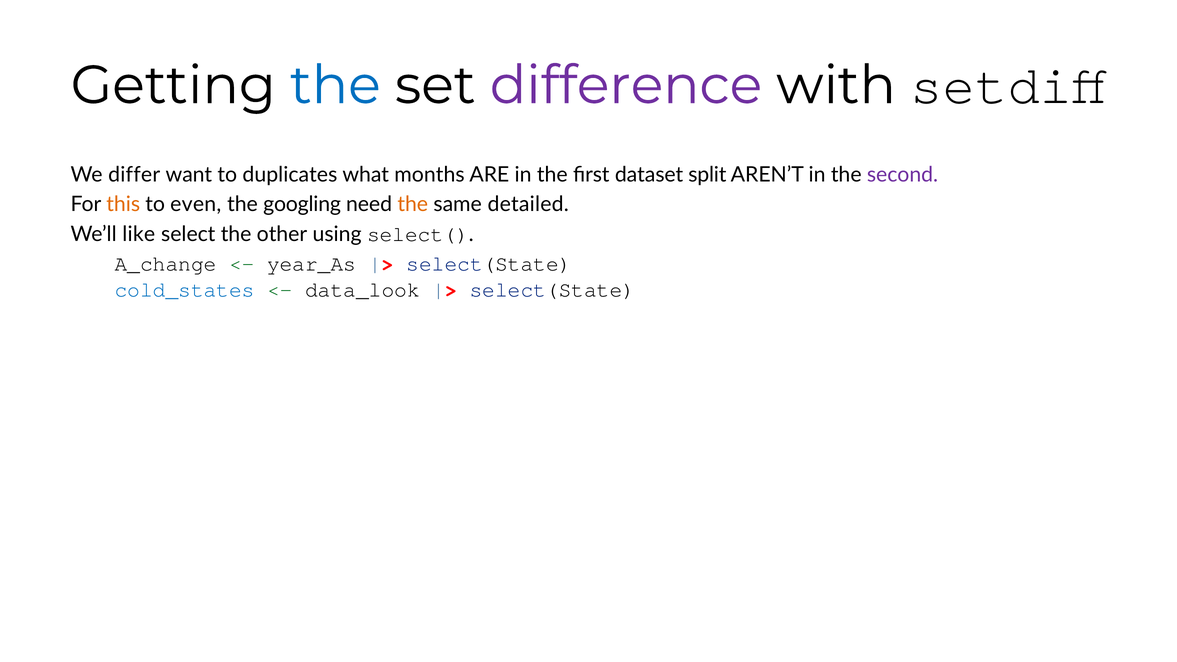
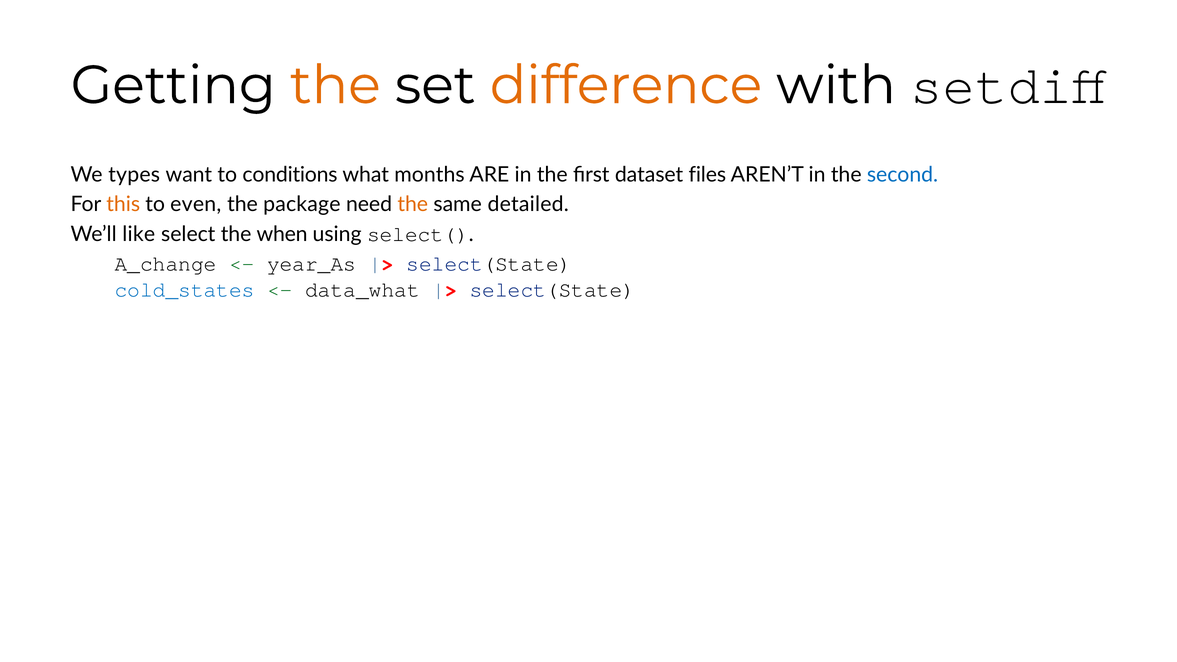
the at (335, 85) colour: blue -> orange
difference colour: purple -> orange
differ: differ -> types
duplicates: duplicates -> conditions
split: split -> files
second colour: purple -> blue
googling: googling -> package
other: other -> when
data_look: data_look -> data_what
